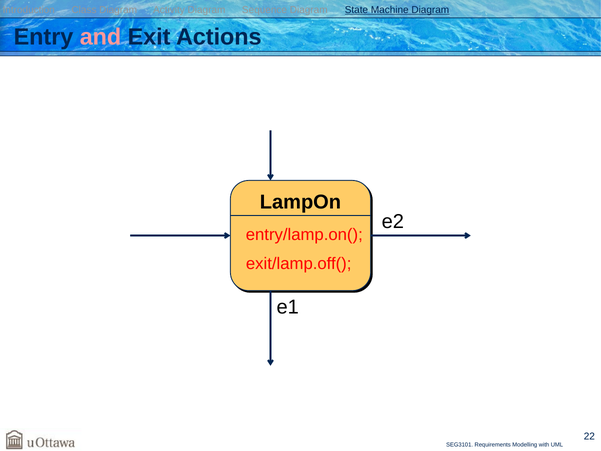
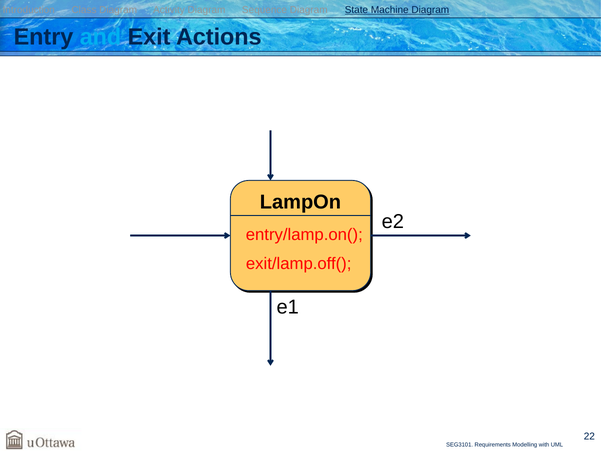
and colour: pink -> light blue
